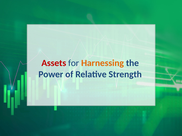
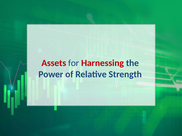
Harnessing colour: orange -> red
